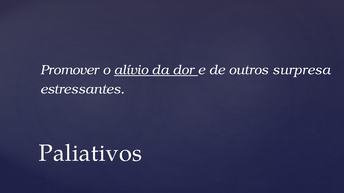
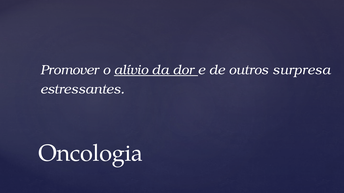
Paliativos: Paliativos -> Oncologia
